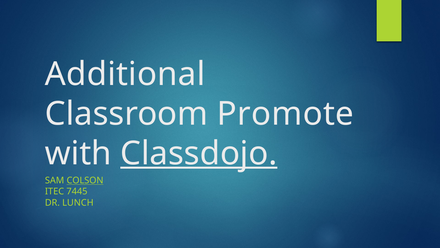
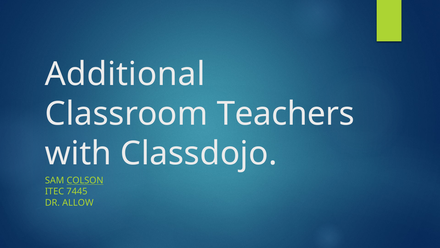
Promote: Promote -> Teachers
Classdojo underline: present -> none
LUNCH: LUNCH -> ALLOW
